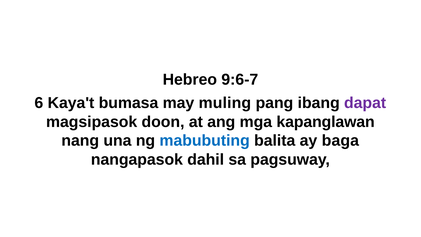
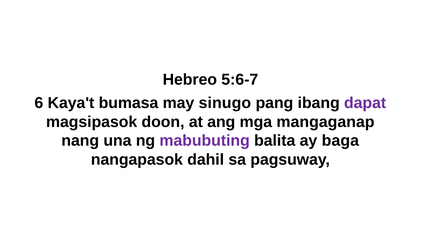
9:6-7: 9:6-7 -> 5:6-7
muling: muling -> sinugo
kapanglawan: kapanglawan -> mangaganap
mabubuting colour: blue -> purple
